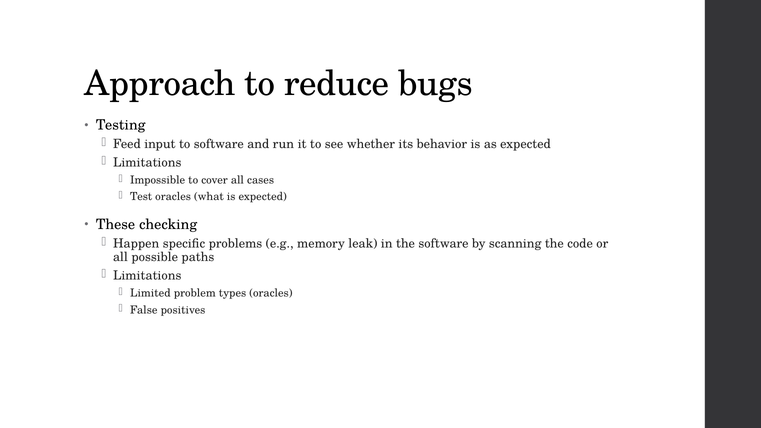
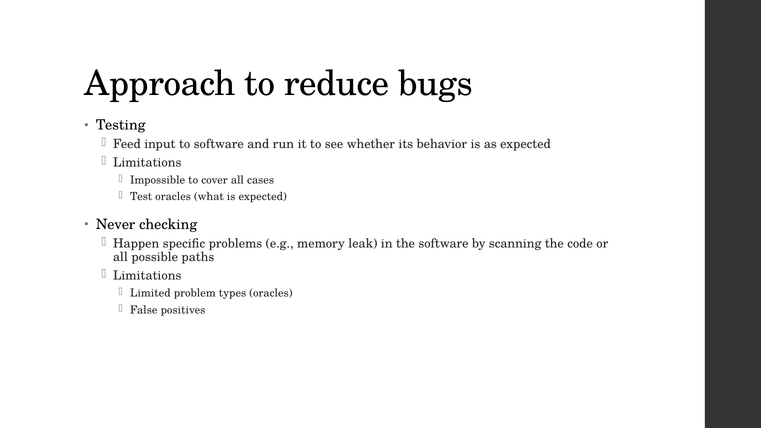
These: These -> Never
